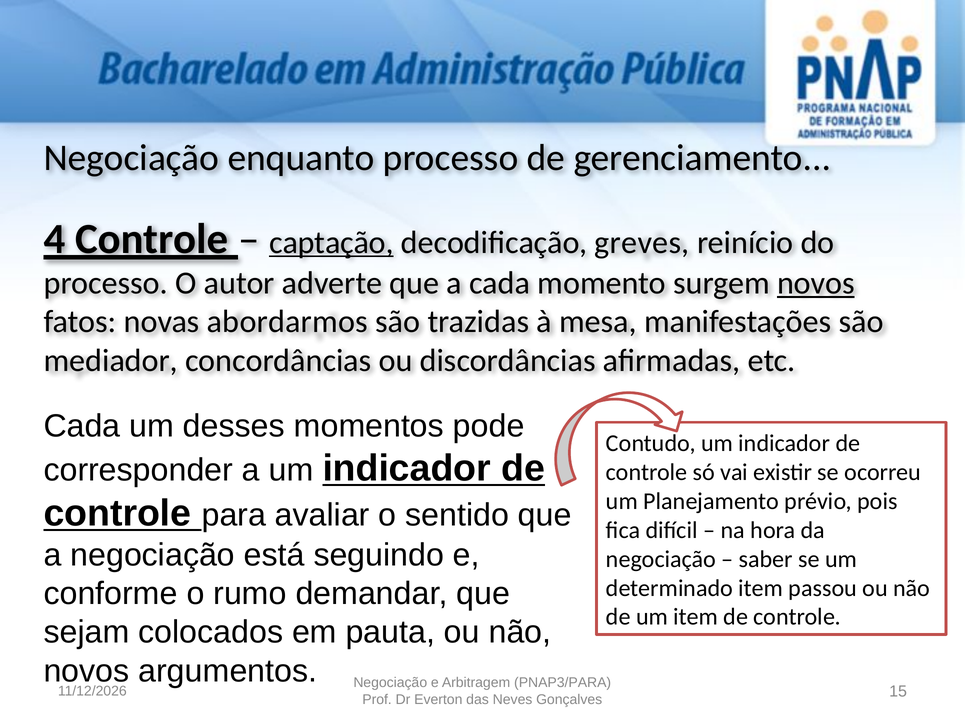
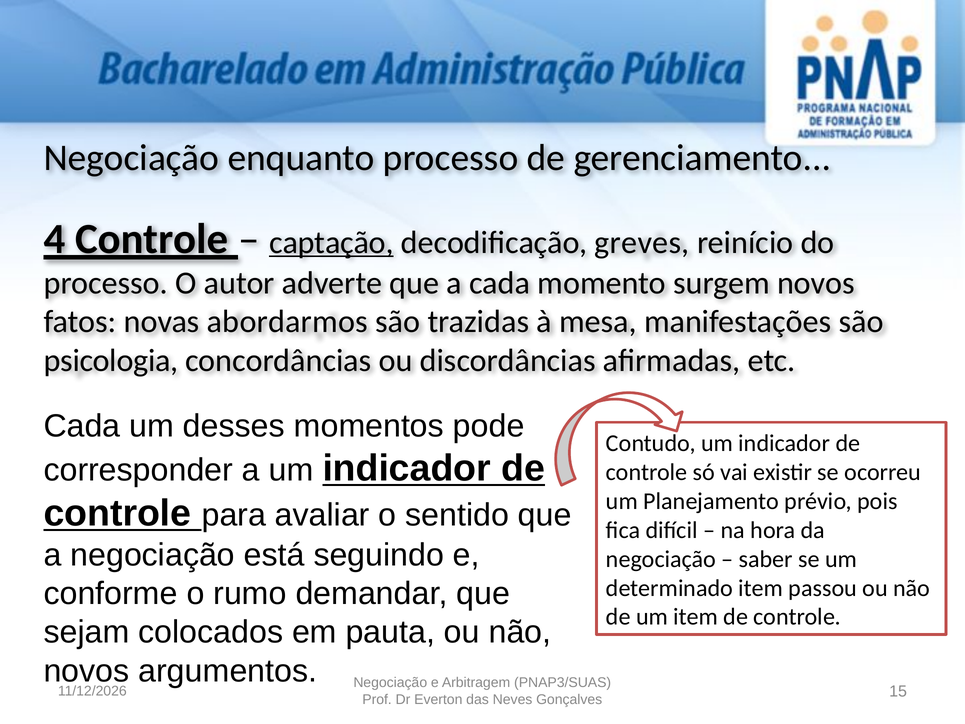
novos at (816, 283) underline: present -> none
mediador: mediador -> psicologia
PNAP3/PARA: PNAP3/PARA -> PNAP3/SUAS
